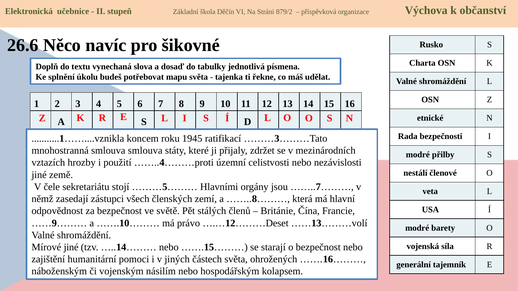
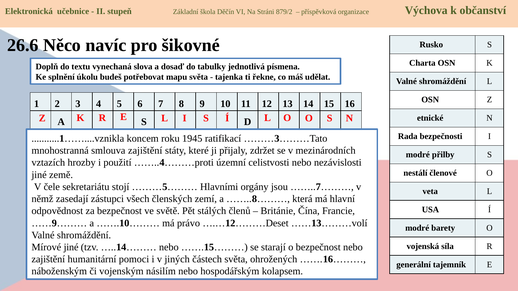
smlouva smlouva: smlouva -> zajištění
